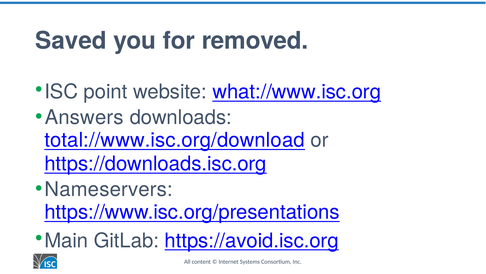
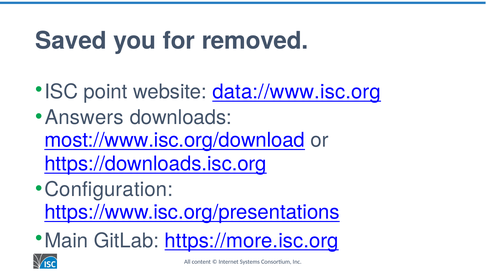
what://www.isc.org: what://www.isc.org -> data://www.isc.org
total://www.isc.org/download: total://www.isc.org/download -> most://www.isc.org/download
Nameservers: Nameservers -> Configuration
https://avoid.isc.org: https://avoid.isc.org -> https://more.isc.org
